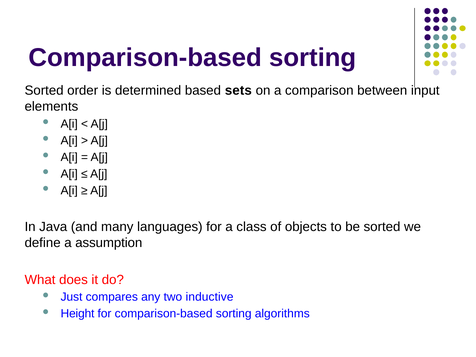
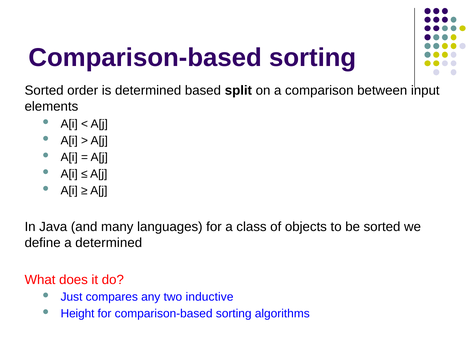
sets: sets -> split
a assumption: assumption -> determined
